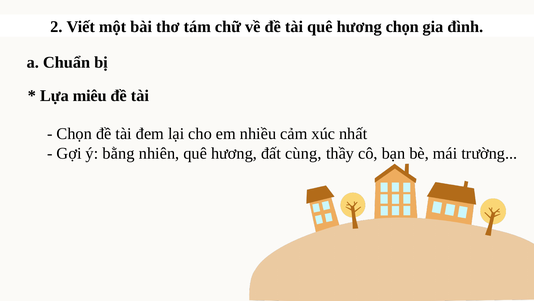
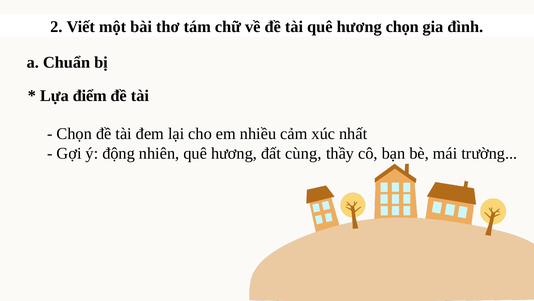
miêu: miêu -> điểm
bằng: bằng -> động
